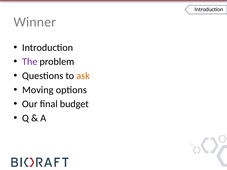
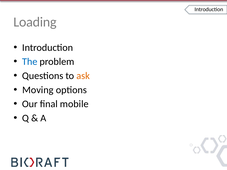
Winner: Winner -> Loading
The colour: purple -> blue
budget: budget -> mobile
